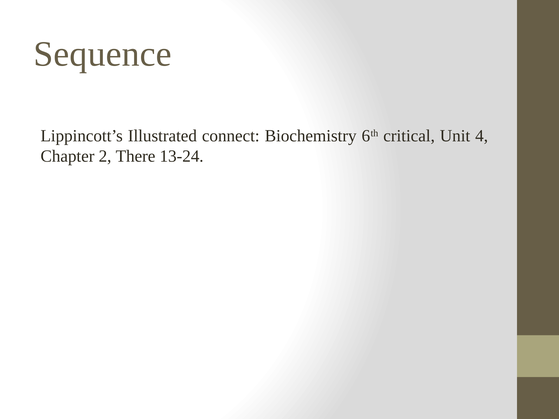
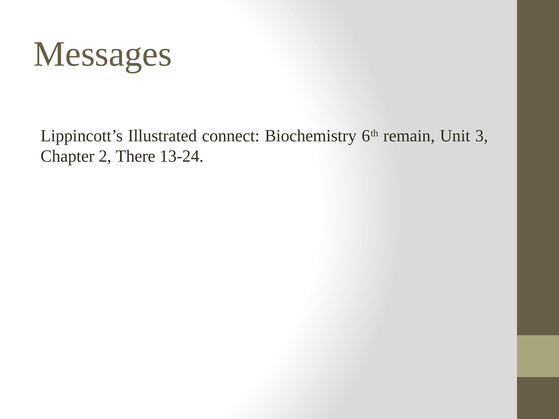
Sequence: Sequence -> Messages
critical: critical -> remain
4: 4 -> 3
